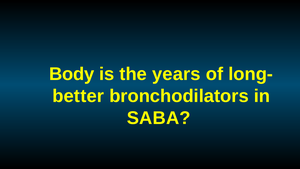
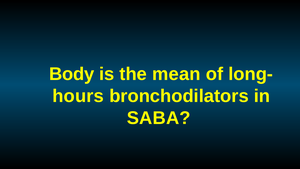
years: years -> mean
better: better -> hours
